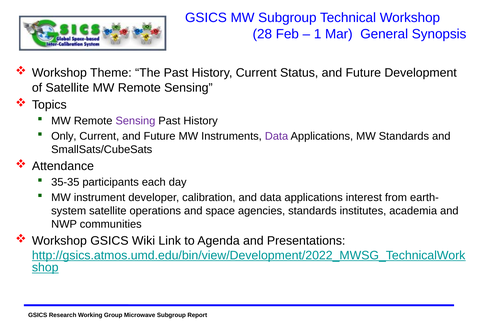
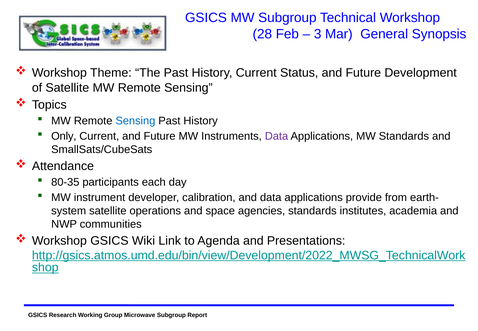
1: 1 -> 3
Sensing at (135, 121) colour: purple -> blue
35-35: 35-35 -> 80-35
interest: interest -> provide
